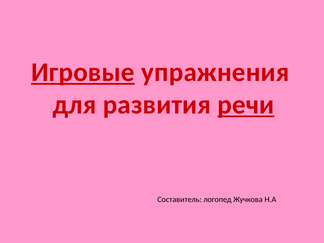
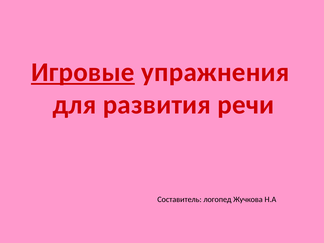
речи underline: present -> none
